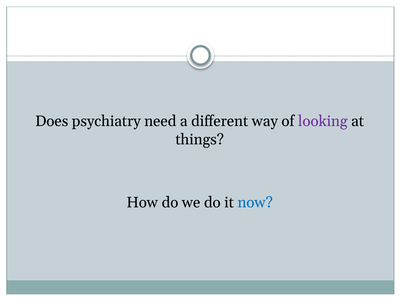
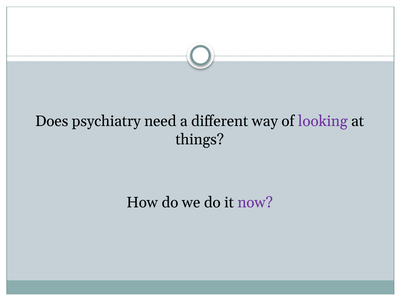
now colour: blue -> purple
